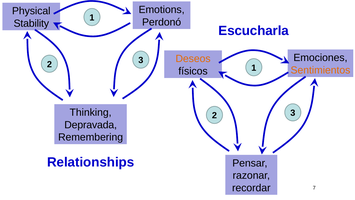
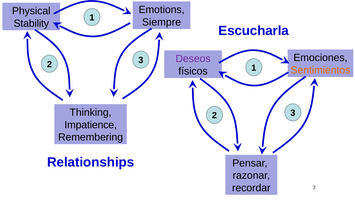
Perdonó: Perdonó -> Siempre
Deseos colour: orange -> purple
Depravada: Depravada -> Impatience
